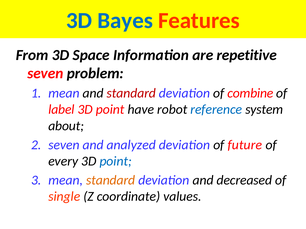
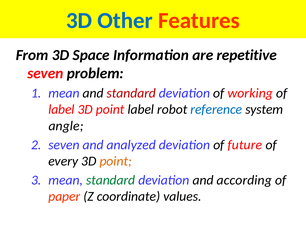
Bayes: Bayes -> Other
combine: combine -> working
point have: have -> label
about: about -> angle
point at (116, 161) colour: blue -> orange
standard at (111, 180) colour: orange -> green
decreased: decreased -> according
single: single -> paper
